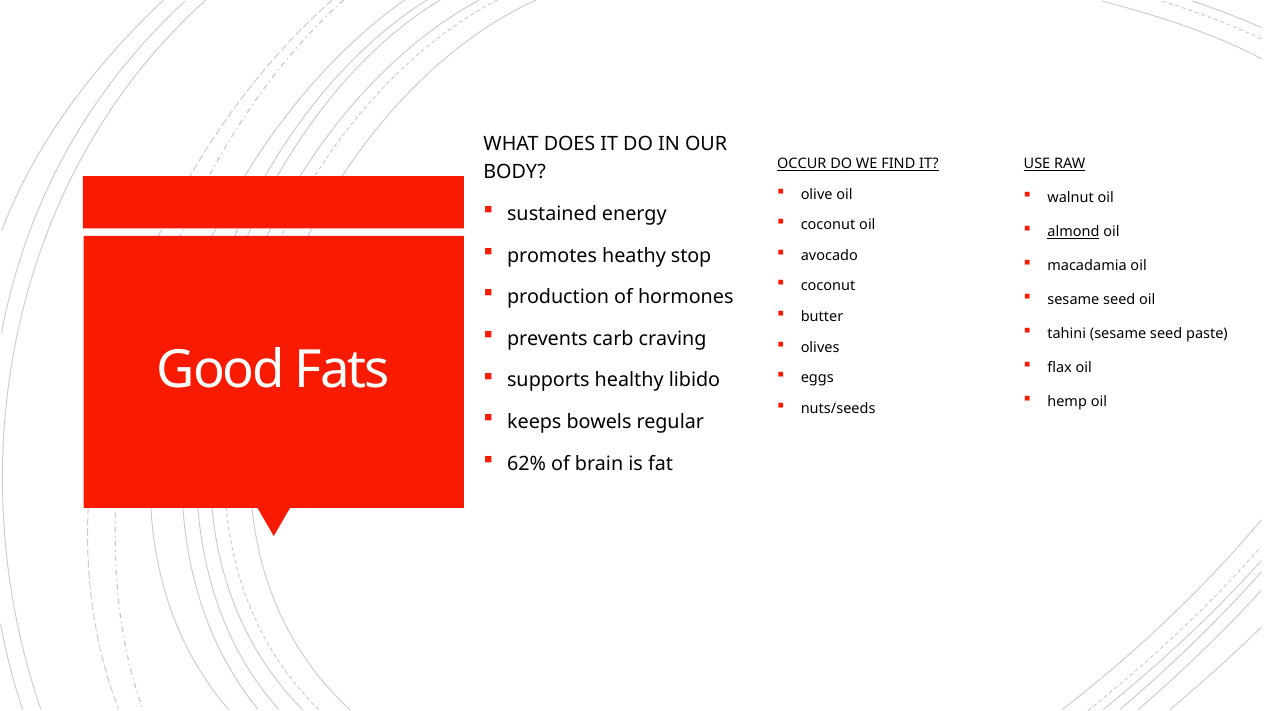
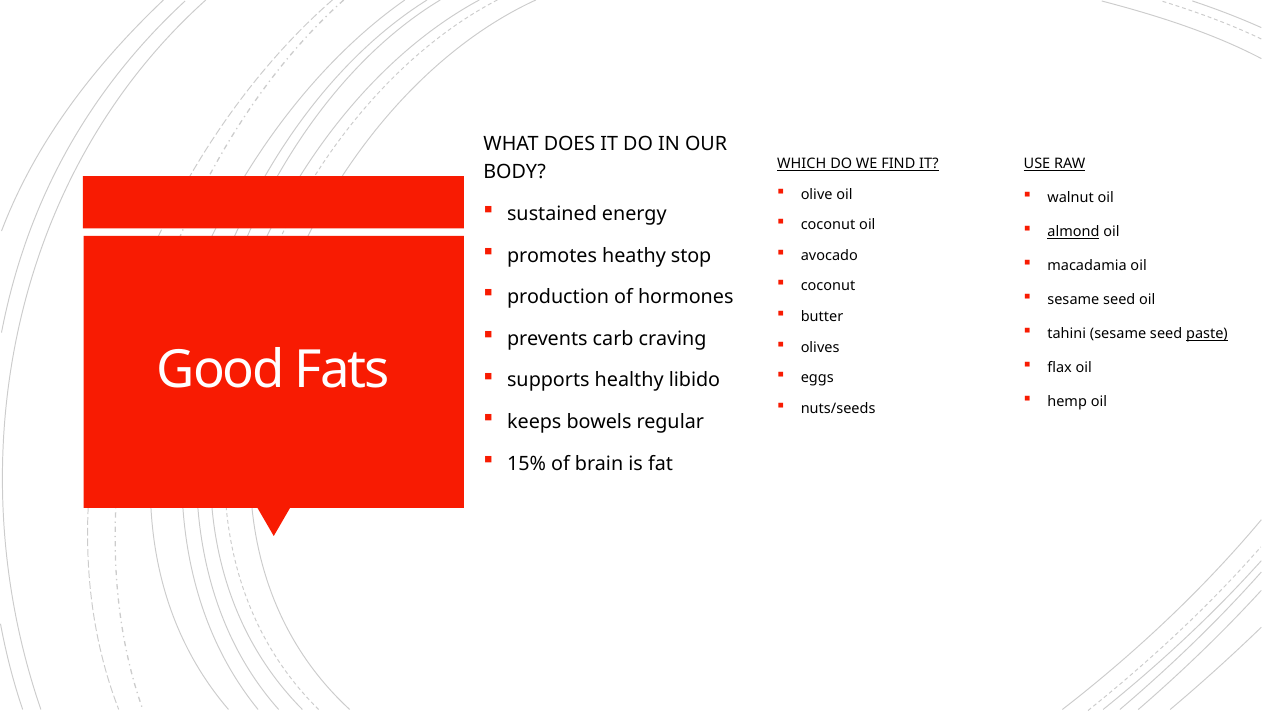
OCCUR: OCCUR -> WHICH
paste underline: none -> present
62%: 62% -> 15%
